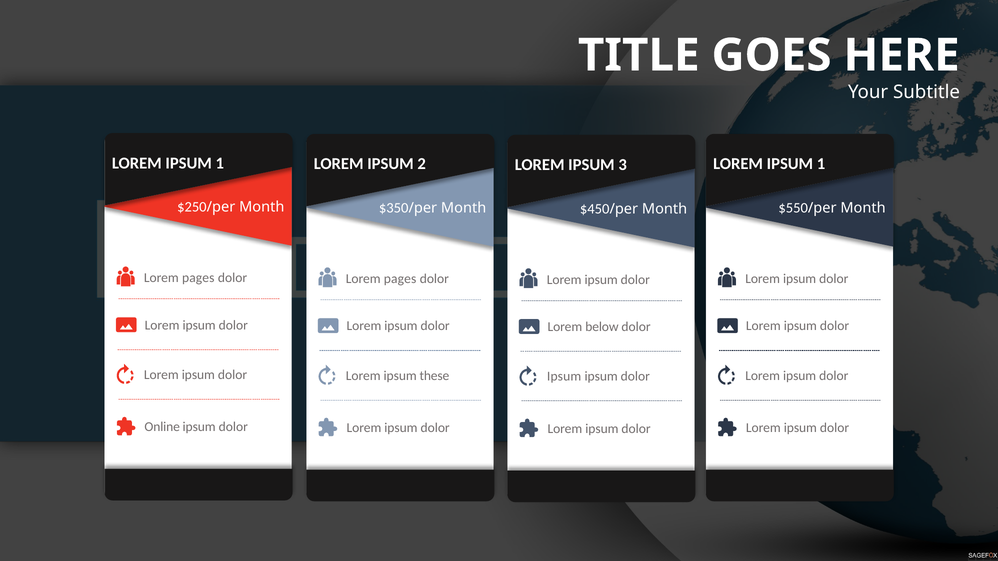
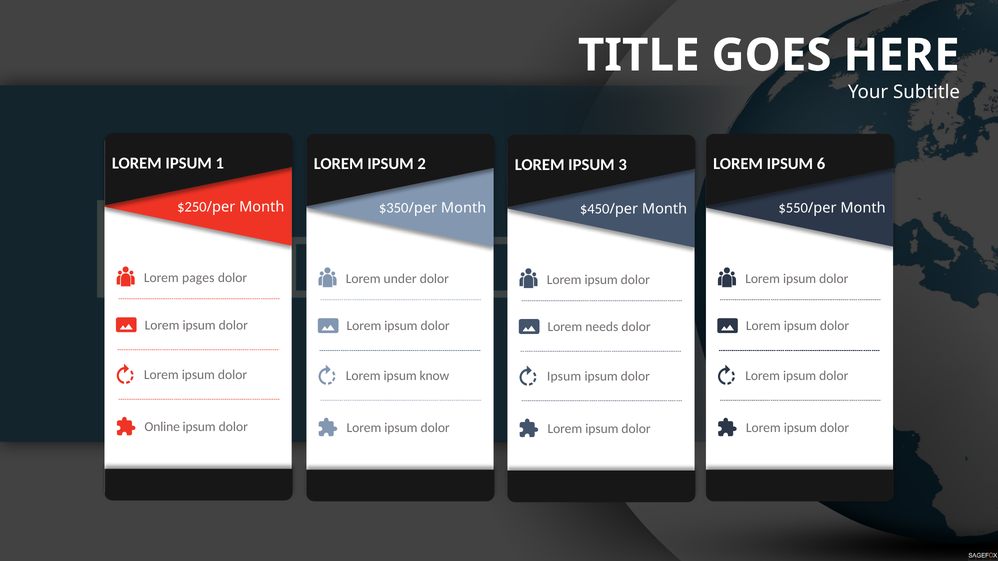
1 at (821, 164): 1 -> 6
pages at (400, 279): pages -> under
below: below -> needs
these: these -> know
